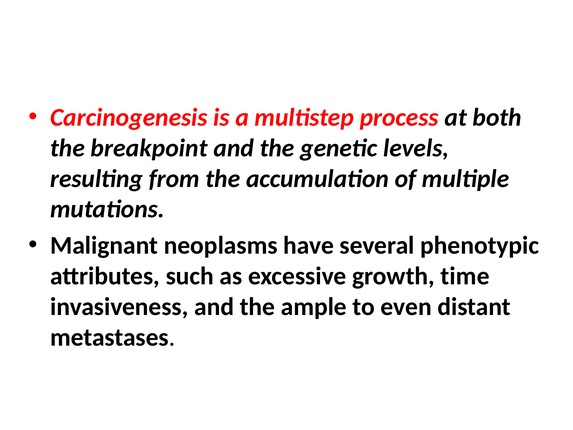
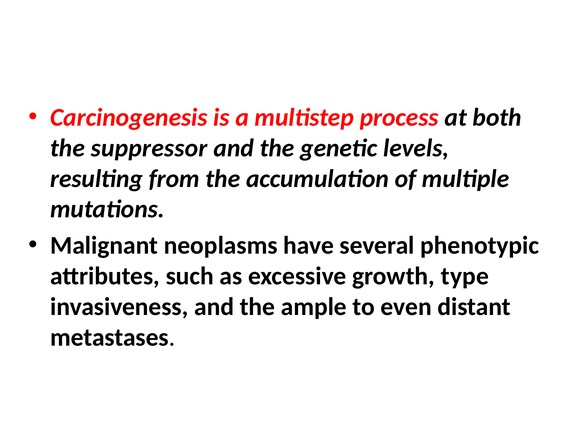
breakpoint: breakpoint -> suppressor
time: time -> type
